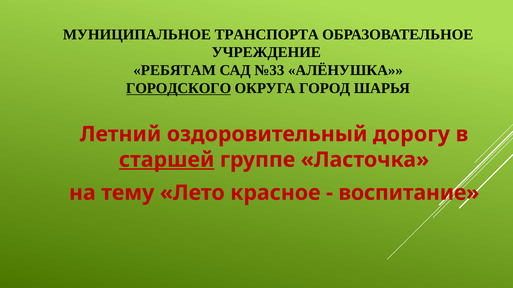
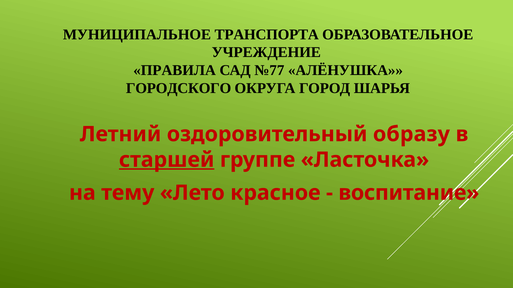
РЕБЯТАМ: РЕБЯТАМ -> ПРАВИЛА
№33: №33 -> №77
ГОРОДСКОГО underline: present -> none
дорогу: дорогу -> образу
